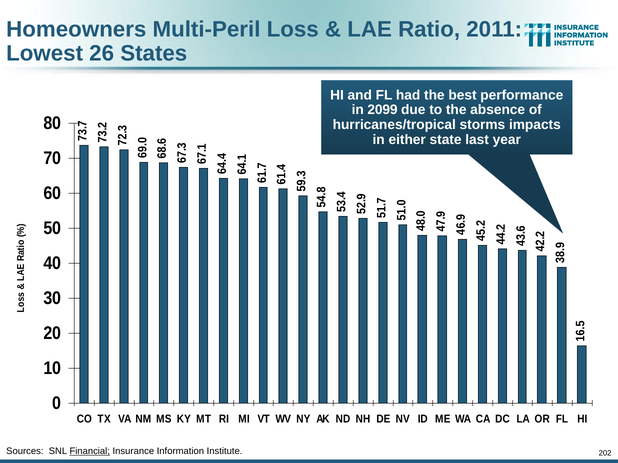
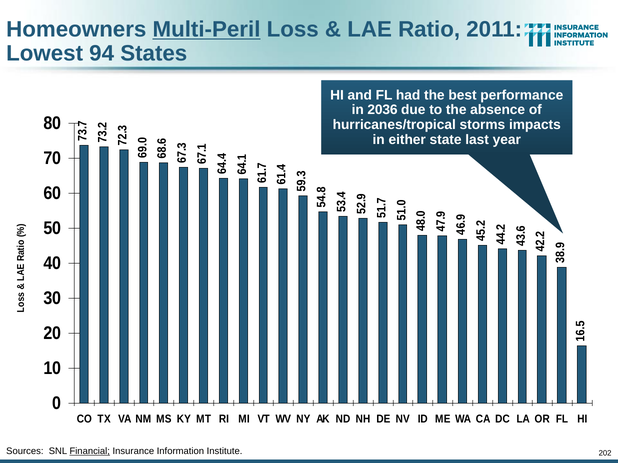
Multi-Peril underline: none -> present
26: 26 -> 94
2099: 2099 -> 2036
